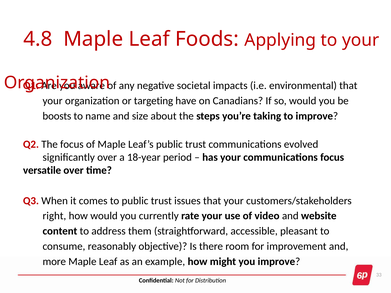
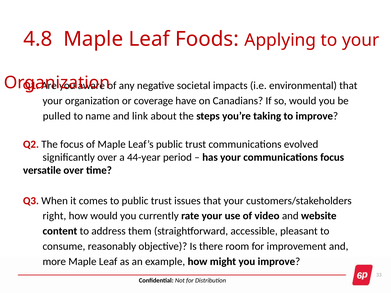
targeting: targeting -> coverage
boosts: boosts -> pulled
size: size -> link
18-year: 18-year -> 44-year
